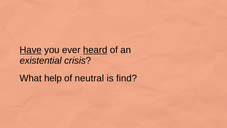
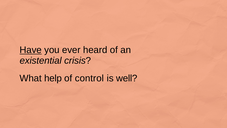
heard underline: present -> none
neutral: neutral -> control
find: find -> well
